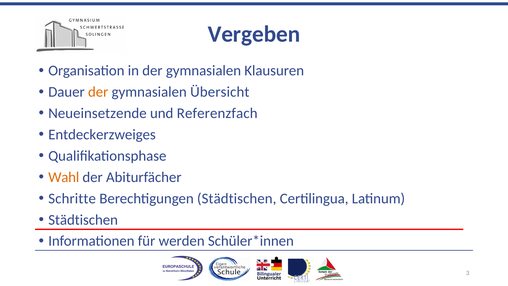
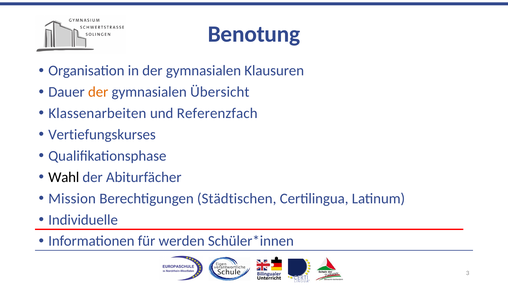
Vergeben: Vergeben -> Benotung
Neueinsetzende: Neueinsetzende -> Klassenarbeiten
Entdeckerzweiges: Entdeckerzweiges -> Vertiefungskurses
Wahl colour: orange -> black
Schritte: Schritte -> Mission
Städtischen at (83, 220): Städtischen -> Individuelle
